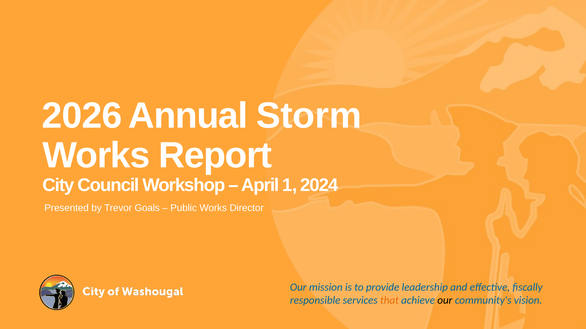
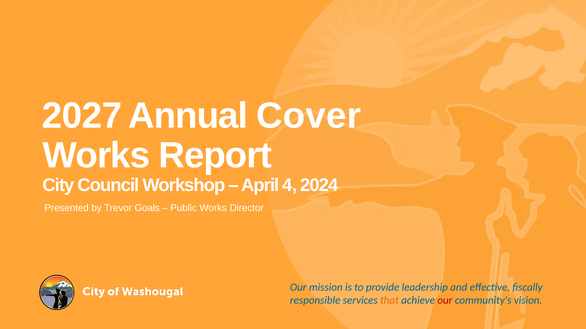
2026: 2026 -> 2027
Storm: Storm -> Cover
1: 1 -> 4
our at (445, 301) colour: black -> red
